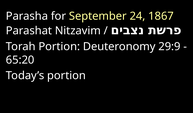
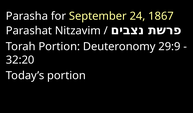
65:20: 65:20 -> 32:20
